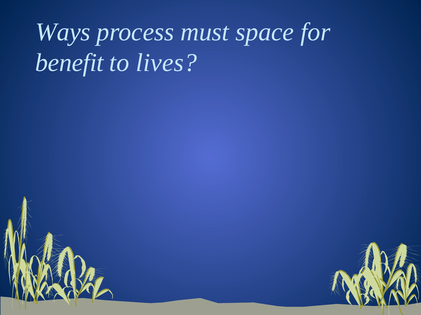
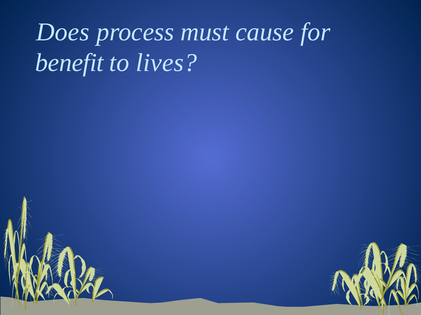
Ways: Ways -> Does
space: space -> cause
